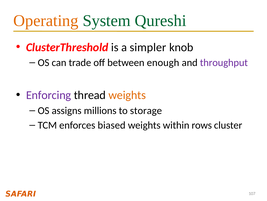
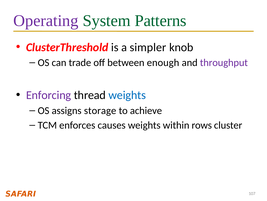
Operating colour: orange -> purple
Qureshi: Qureshi -> Patterns
weights at (127, 95) colour: orange -> blue
millions: millions -> storage
storage: storage -> achieve
biased: biased -> causes
